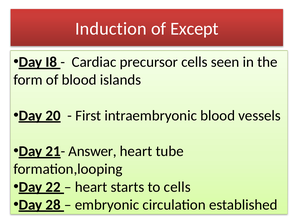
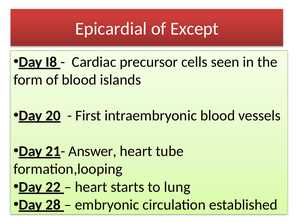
Induction: Induction -> Epicardial
to cells: cells -> lung
